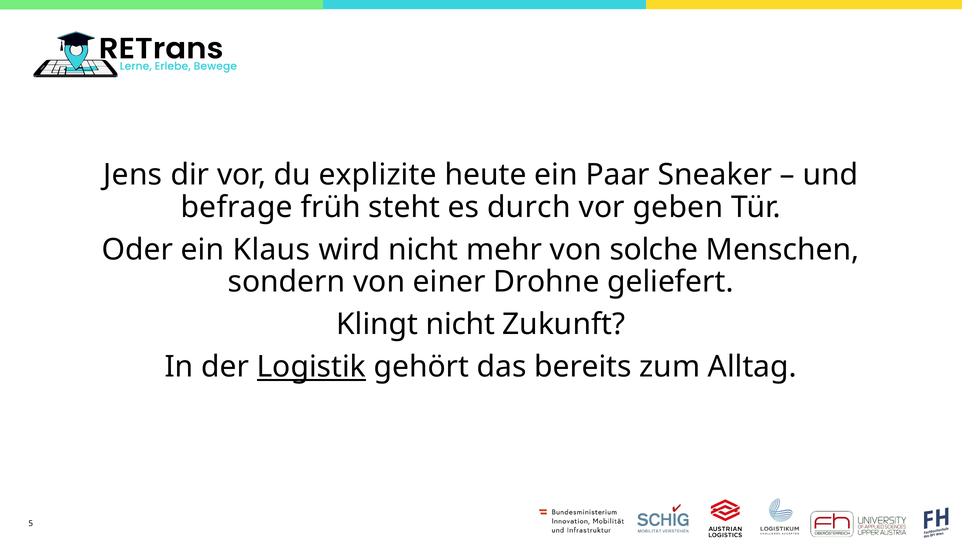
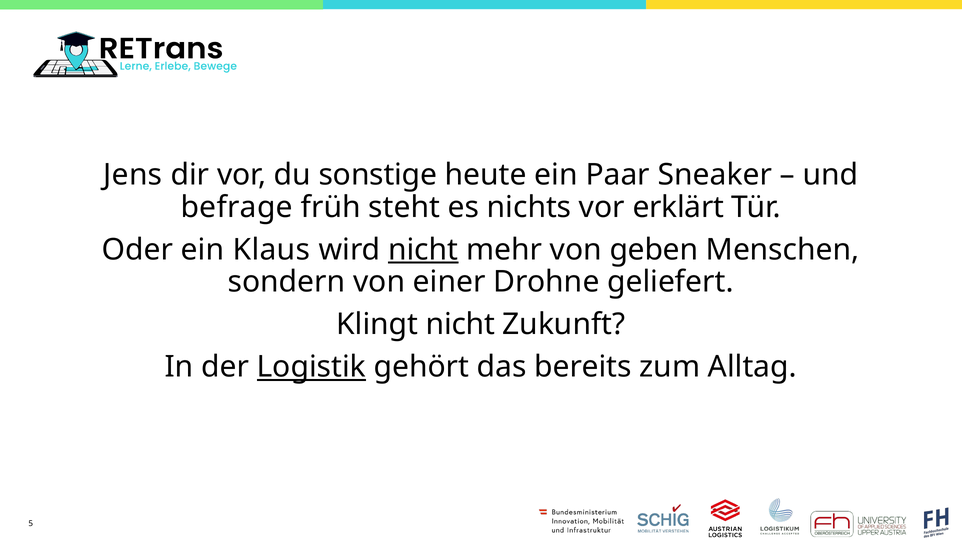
explizite: explizite -> sonstige
durch: durch -> nichts
geben: geben -> erklärt
nicht at (423, 250) underline: none -> present
solche: solche -> geben
